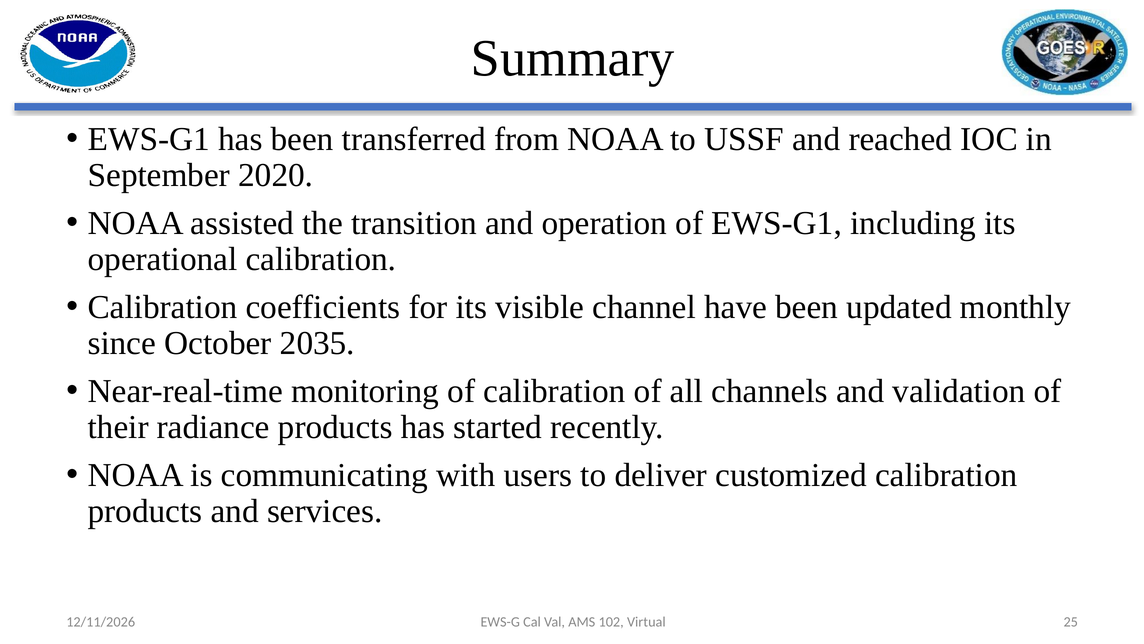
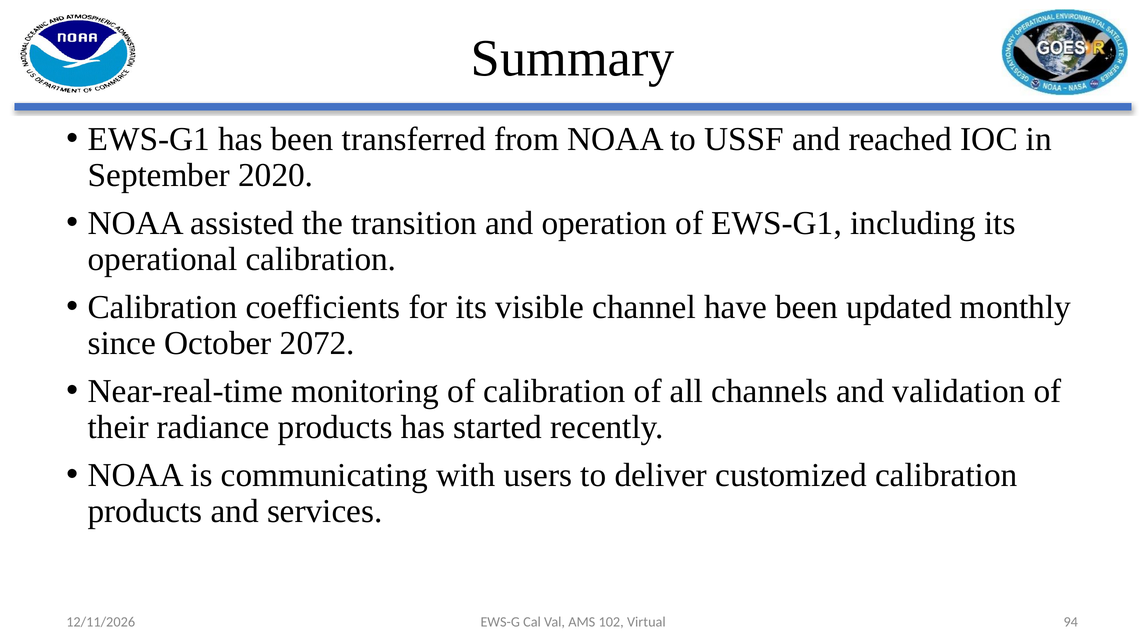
2035: 2035 -> 2072
25: 25 -> 94
